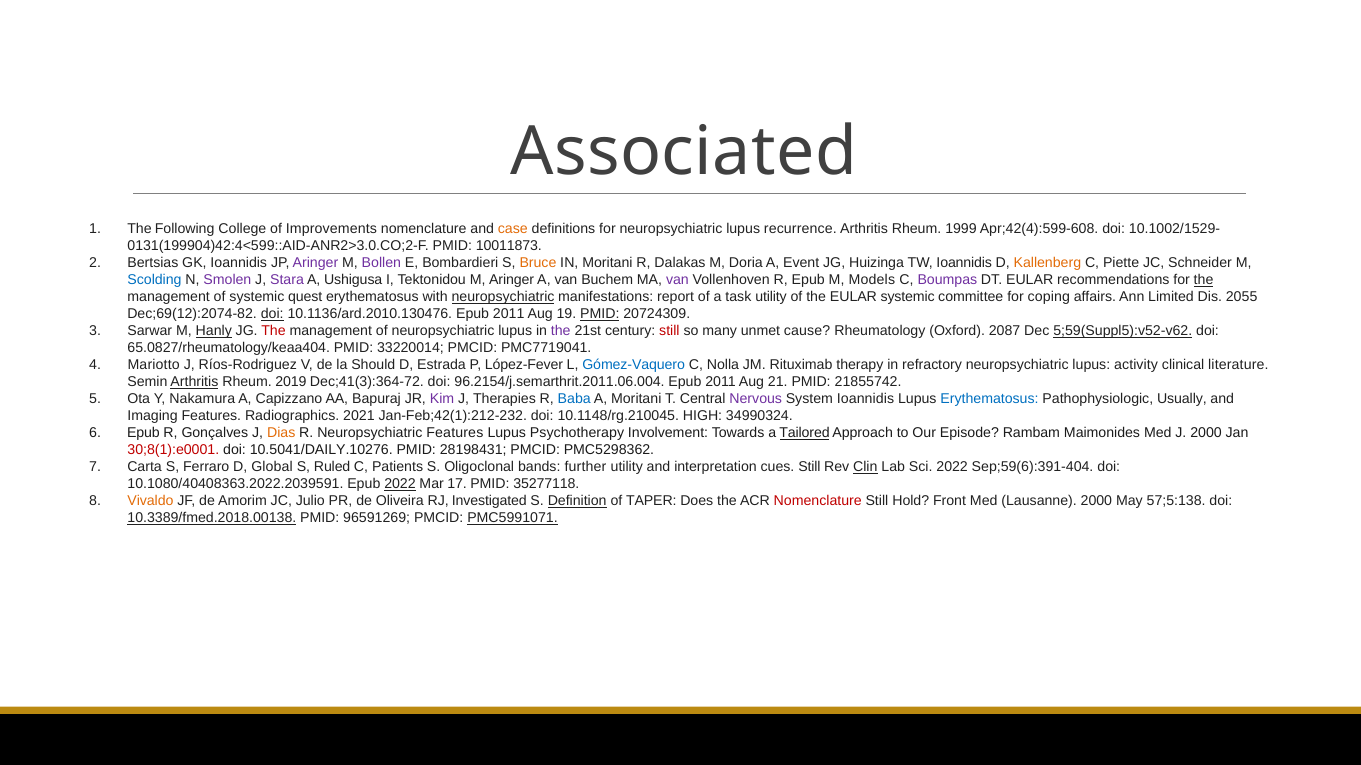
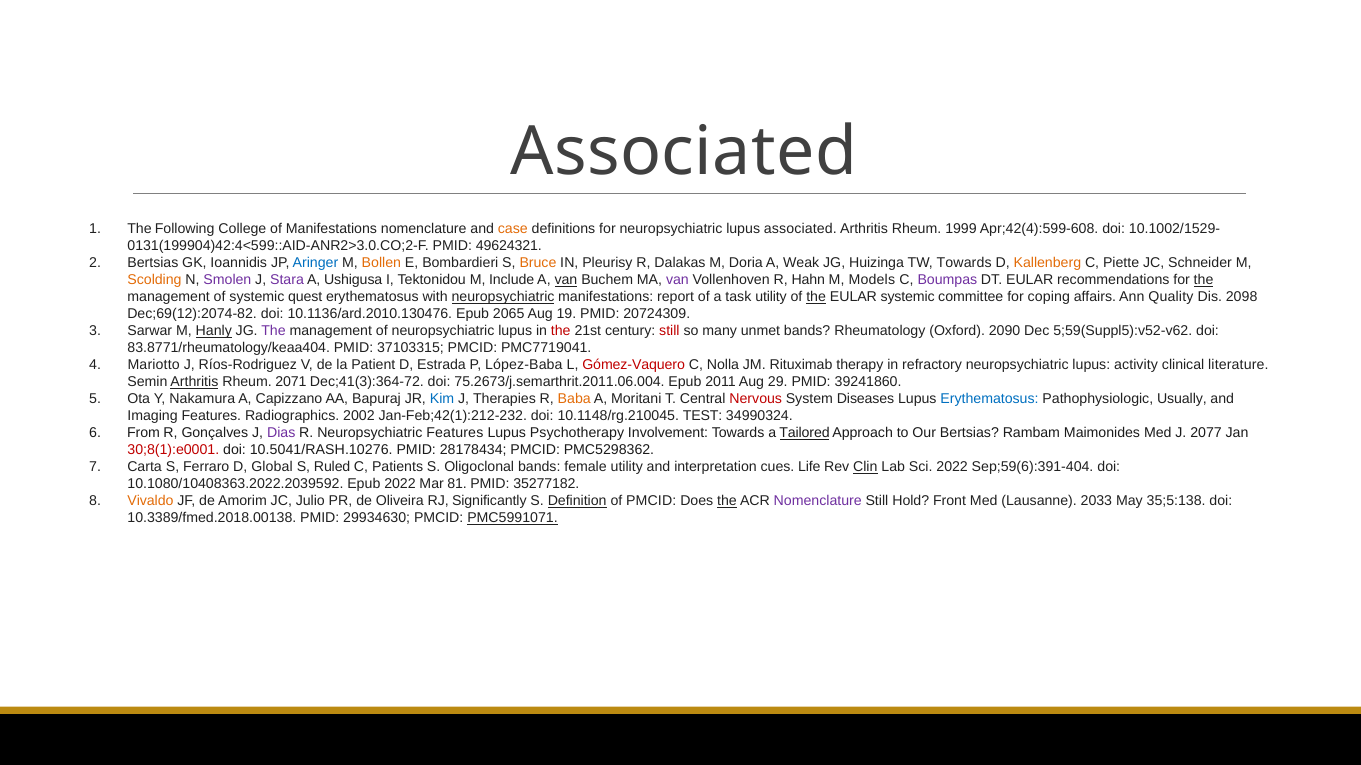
of Improvements: Improvements -> Manifestations
lupus recurrence: recurrence -> associated
10011873: 10011873 -> 49624321
Aringer at (315, 263) colour: purple -> blue
Bollen colour: purple -> orange
IN Moritani: Moritani -> Pleurisy
Event: Event -> Weak
TW Ioannidis: Ioannidis -> Towards
Scolding colour: blue -> orange
M Aringer: Aringer -> Include
van at (566, 280) underline: none -> present
R Epub: Epub -> Hahn
the at (816, 297) underline: none -> present
Limited: Limited -> Quality
2055: 2055 -> 2098
doi at (272, 314) underline: present -> none
10.1136/ard.2010.130476 Epub 2011: 2011 -> 2065
PMID at (600, 314) underline: present -> none
The at (274, 331) colour: red -> purple
the at (561, 331) colour: purple -> red
unmet cause: cause -> bands
2087: 2087 -> 2090
5;59(Suppl5):v52-v62 underline: present -> none
65.0827/rheumatology/keaa404: 65.0827/rheumatology/keaa404 -> 83.8771/rheumatology/keaa404
33220014: 33220014 -> 37103315
Should: Should -> Patient
López-Fever: López-Fever -> López-Baba
Gómez-Vaquero colour: blue -> red
2019: 2019 -> 2071
96.2154/j.semarthrit.2011.06.004: 96.2154/j.semarthrit.2011.06.004 -> 75.2673/j.semarthrit.2011.06.004
21: 21 -> 29
21855742: 21855742 -> 39241860
Kim colour: purple -> blue
Baba colour: blue -> orange
Nervous colour: purple -> red
System Ioannidis: Ioannidis -> Diseases
2021: 2021 -> 2002
HIGH: HIGH -> TEST
Epub at (144, 433): Epub -> From
Dias colour: orange -> purple
Our Episode: Episode -> Bertsias
J 2000: 2000 -> 2077
10.5041/DAILY.10276: 10.5041/DAILY.10276 -> 10.5041/RASH.10276
28198431: 28198431 -> 28178434
further: further -> female
cues Still: Still -> Life
10.1080/40408363.2022.2039591: 10.1080/40408363.2022.2039591 -> 10.1080/10408363.2022.2039592
2022 at (400, 485) underline: present -> none
17: 17 -> 81
35277118: 35277118 -> 35277182
Investigated: Investigated -> Significantly
of TAPER: TAPER -> PMCID
the at (727, 502) underline: none -> present
Nomenclature at (818, 502) colour: red -> purple
Lausanne 2000: 2000 -> 2033
57;5:138: 57;5:138 -> 35;5:138
10.3389/fmed.2018.00138 underline: present -> none
96591269: 96591269 -> 29934630
